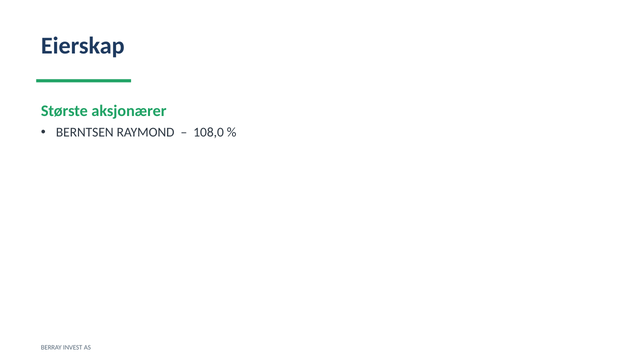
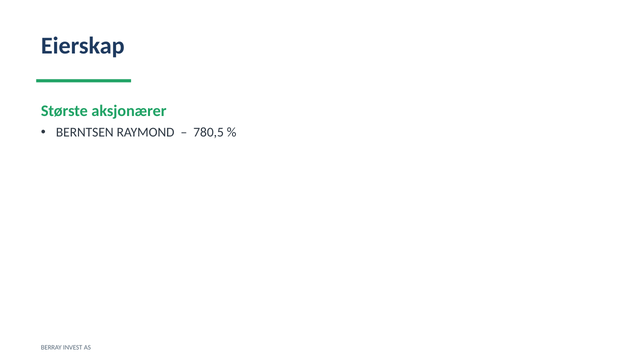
108,0: 108,0 -> 780,5
